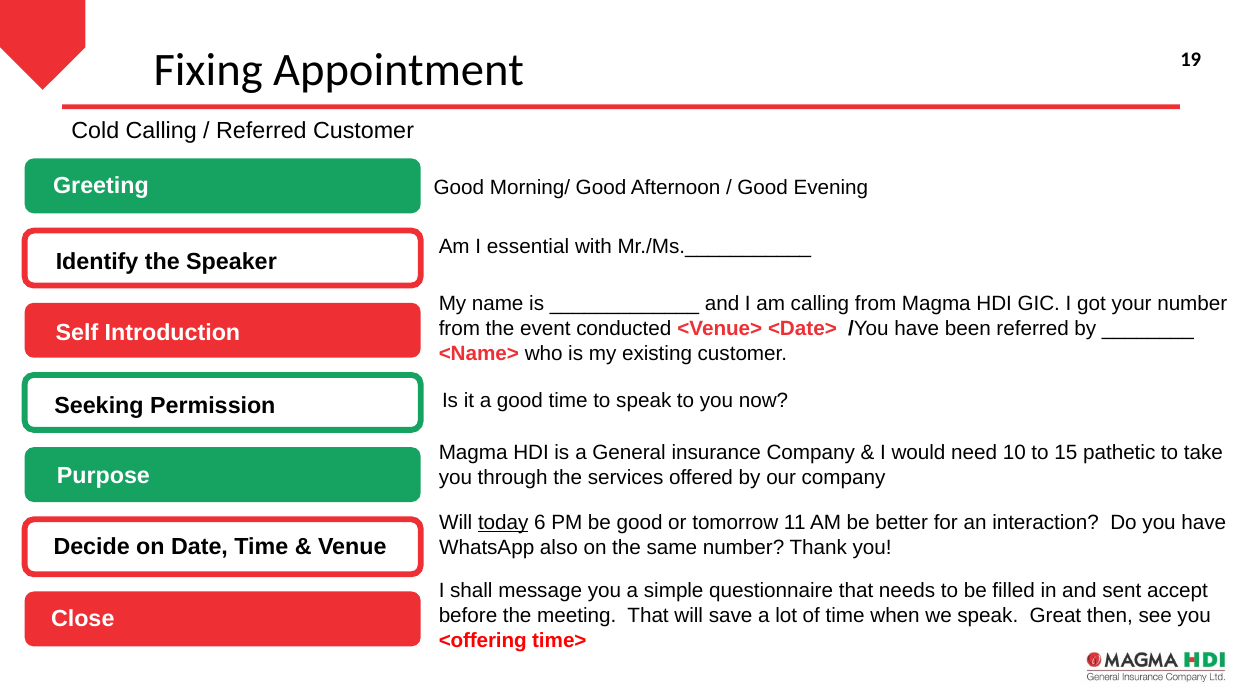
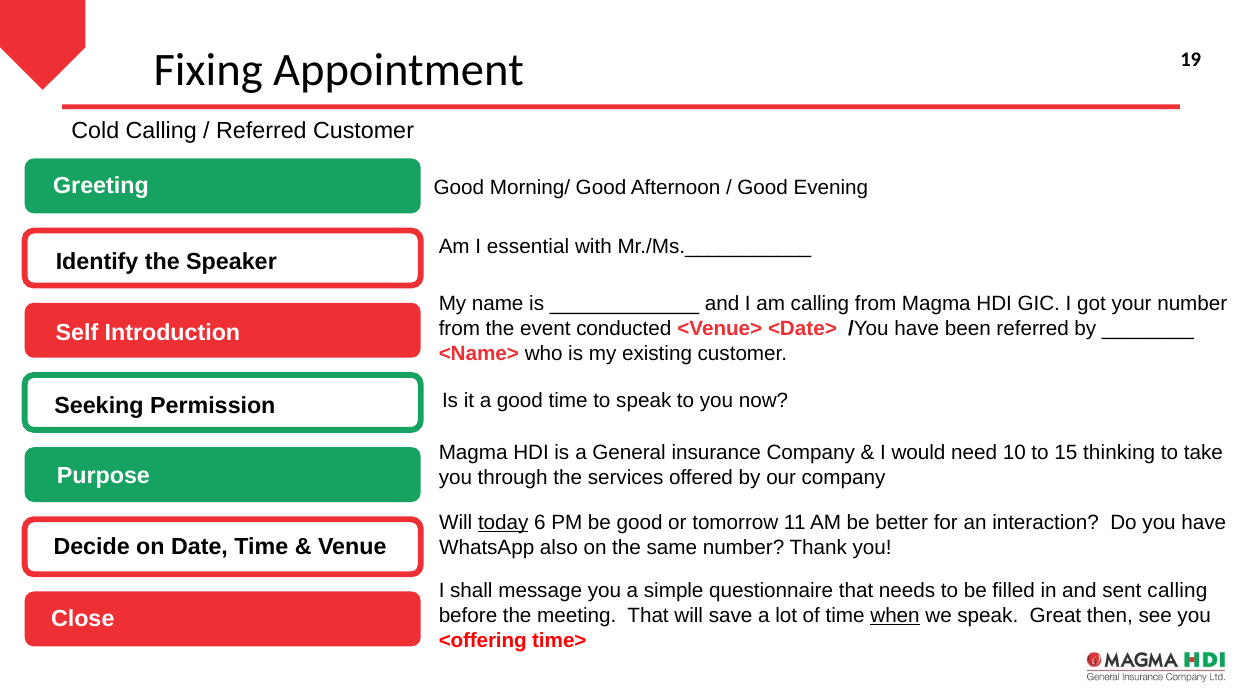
pathetic: pathetic -> thinking
sent accept: accept -> calling
when underline: none -> present
